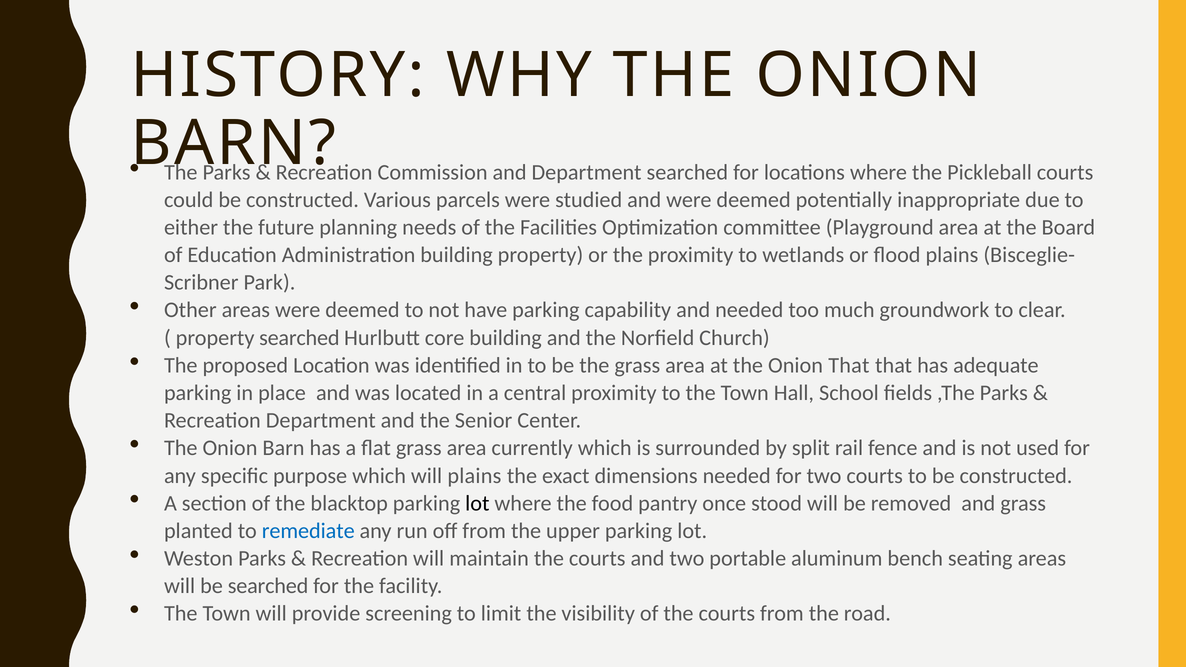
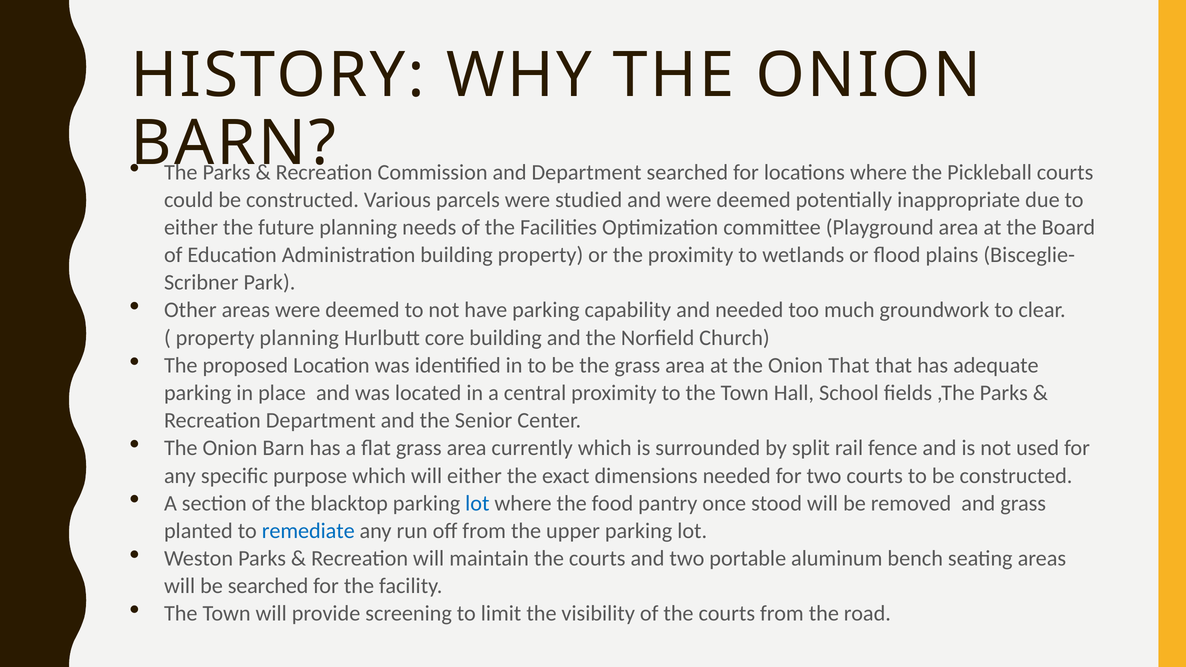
property searched: searched -> planning
will plains: plains -> either
lot at (477, 503) colour: black -> blue
